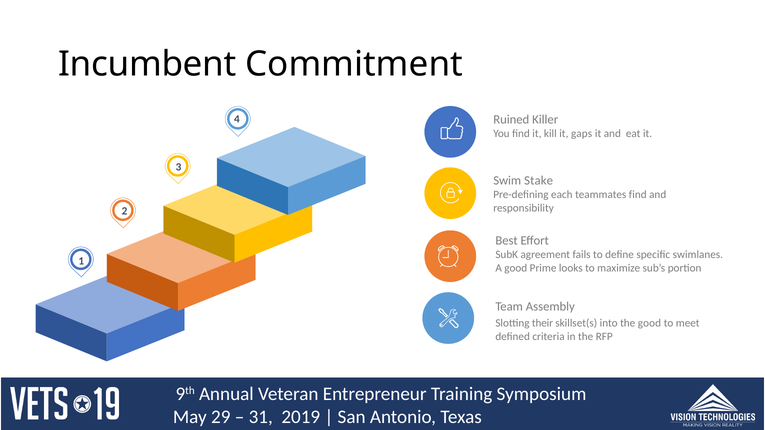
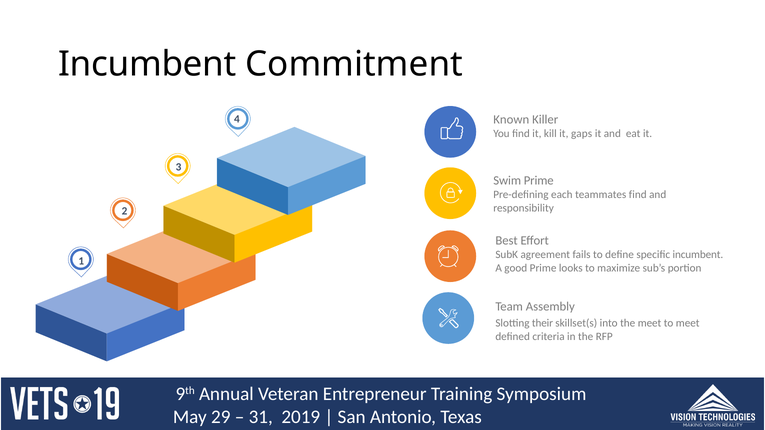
Ruined: Ruined -> Known
Swim Stake: Stake -> Prime
specific swimlanes: swimlanes -> incumbent
the good: good -> meet
